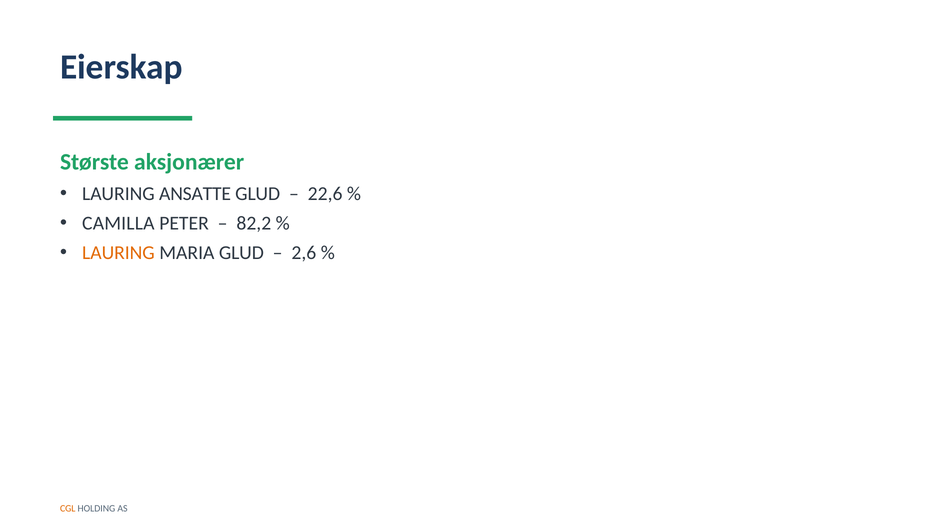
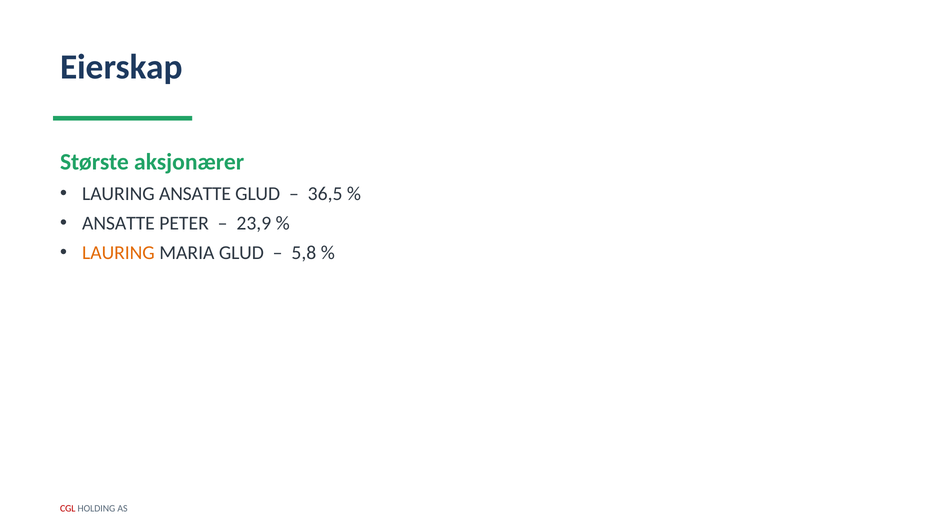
22,6: 22,6 -> 36,5
CAMILLA at (118, 223): CAMILLA -> ANSATTE
82,2: 82,2 -> 23,9
2,6: 2,6 -> 5,8
CGL colour: orange -> red
